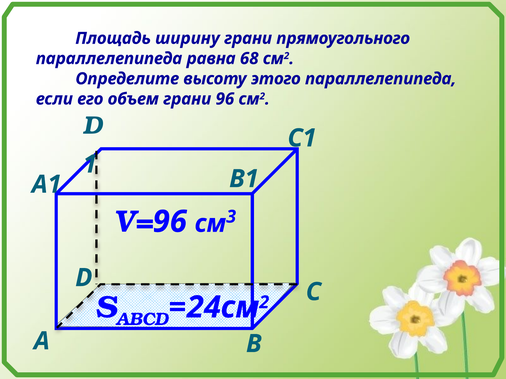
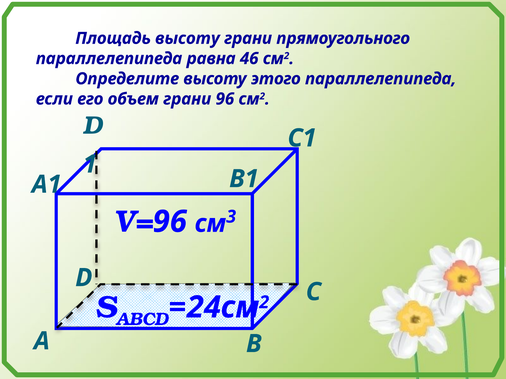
Площадь ширину: ширину -> высоту
68: 68 -> 46
